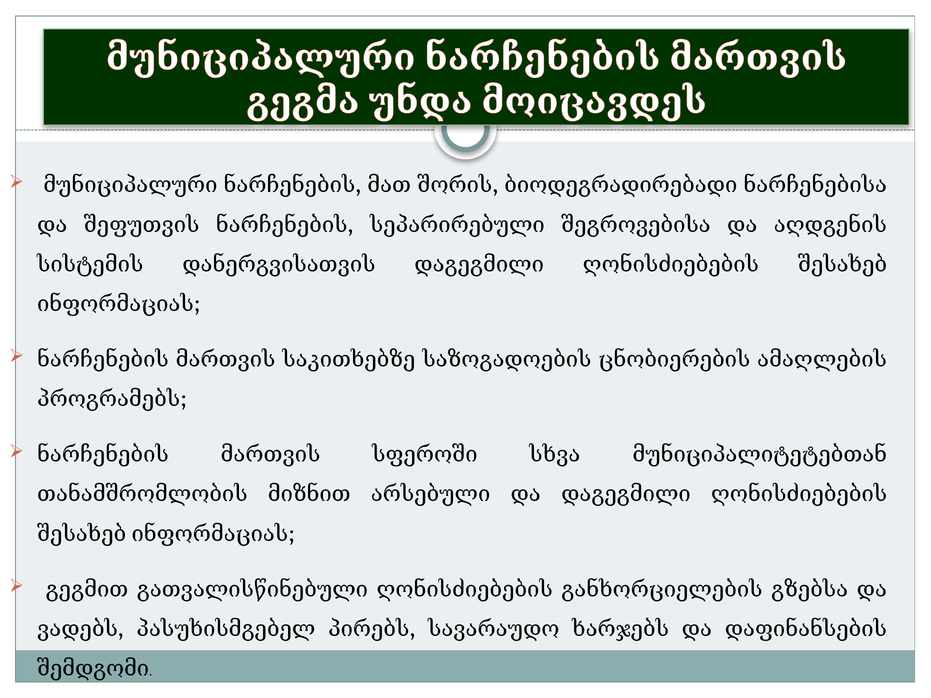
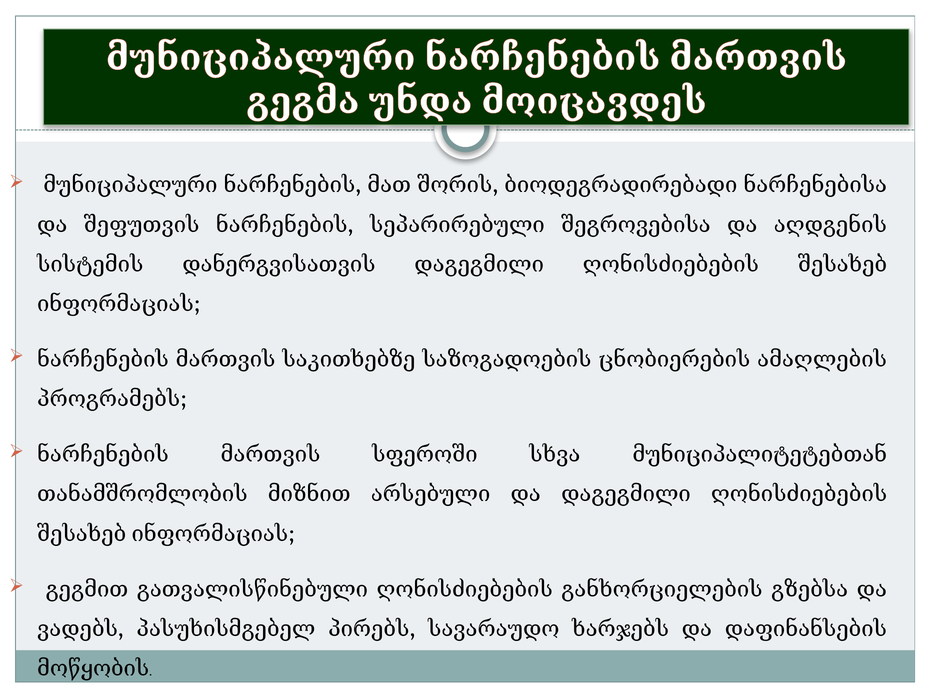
შემდგომი: შემდგომი -> მოწყობის
